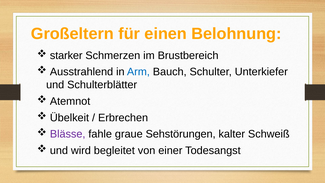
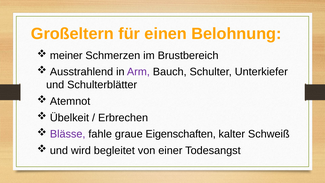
starker: starker -> meiner
Arm colour: blue -> purple
Sehstörungen: Sehstörungen -> Eigenschaften
